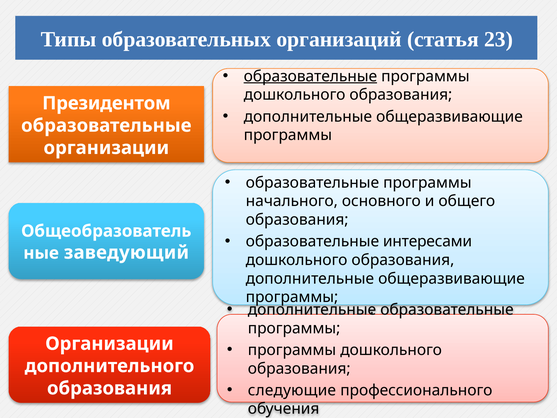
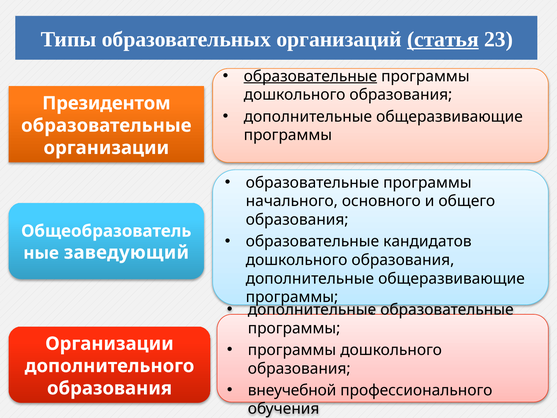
статья underline: none -> present
интересами: интересами -> кандидатов
следующие: следующие -> внеучебной
